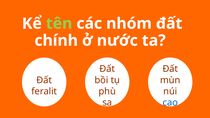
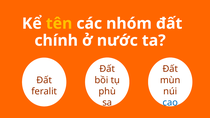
tên colour: light green -> yellow
